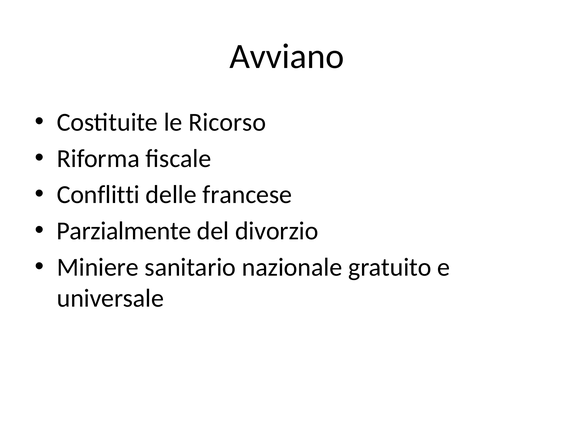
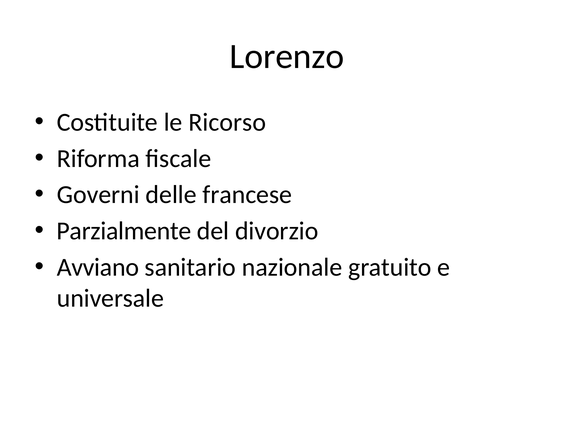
Avviano: Avviano -> Lorenzo
Conflitti: Conflitti -> Governi
Miniere: Miniere -> Avviano
